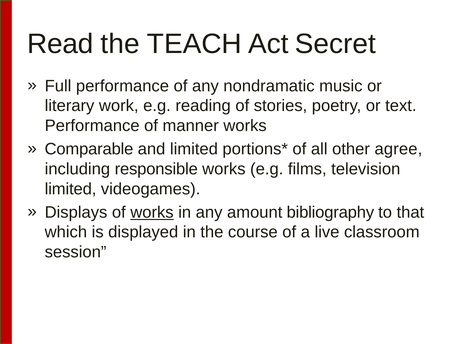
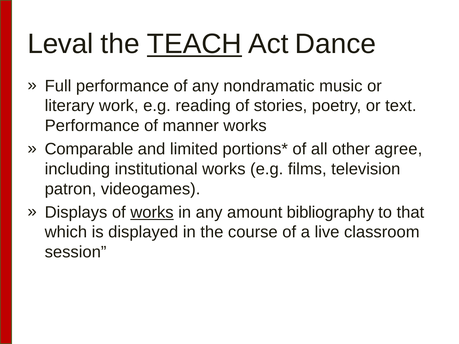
Read: Read -> Leval
TEACH underline: none -> present
Secret: Secret -> Dance
responsible: responsible -> institutional
limited at (71, 189): limited -> patron
